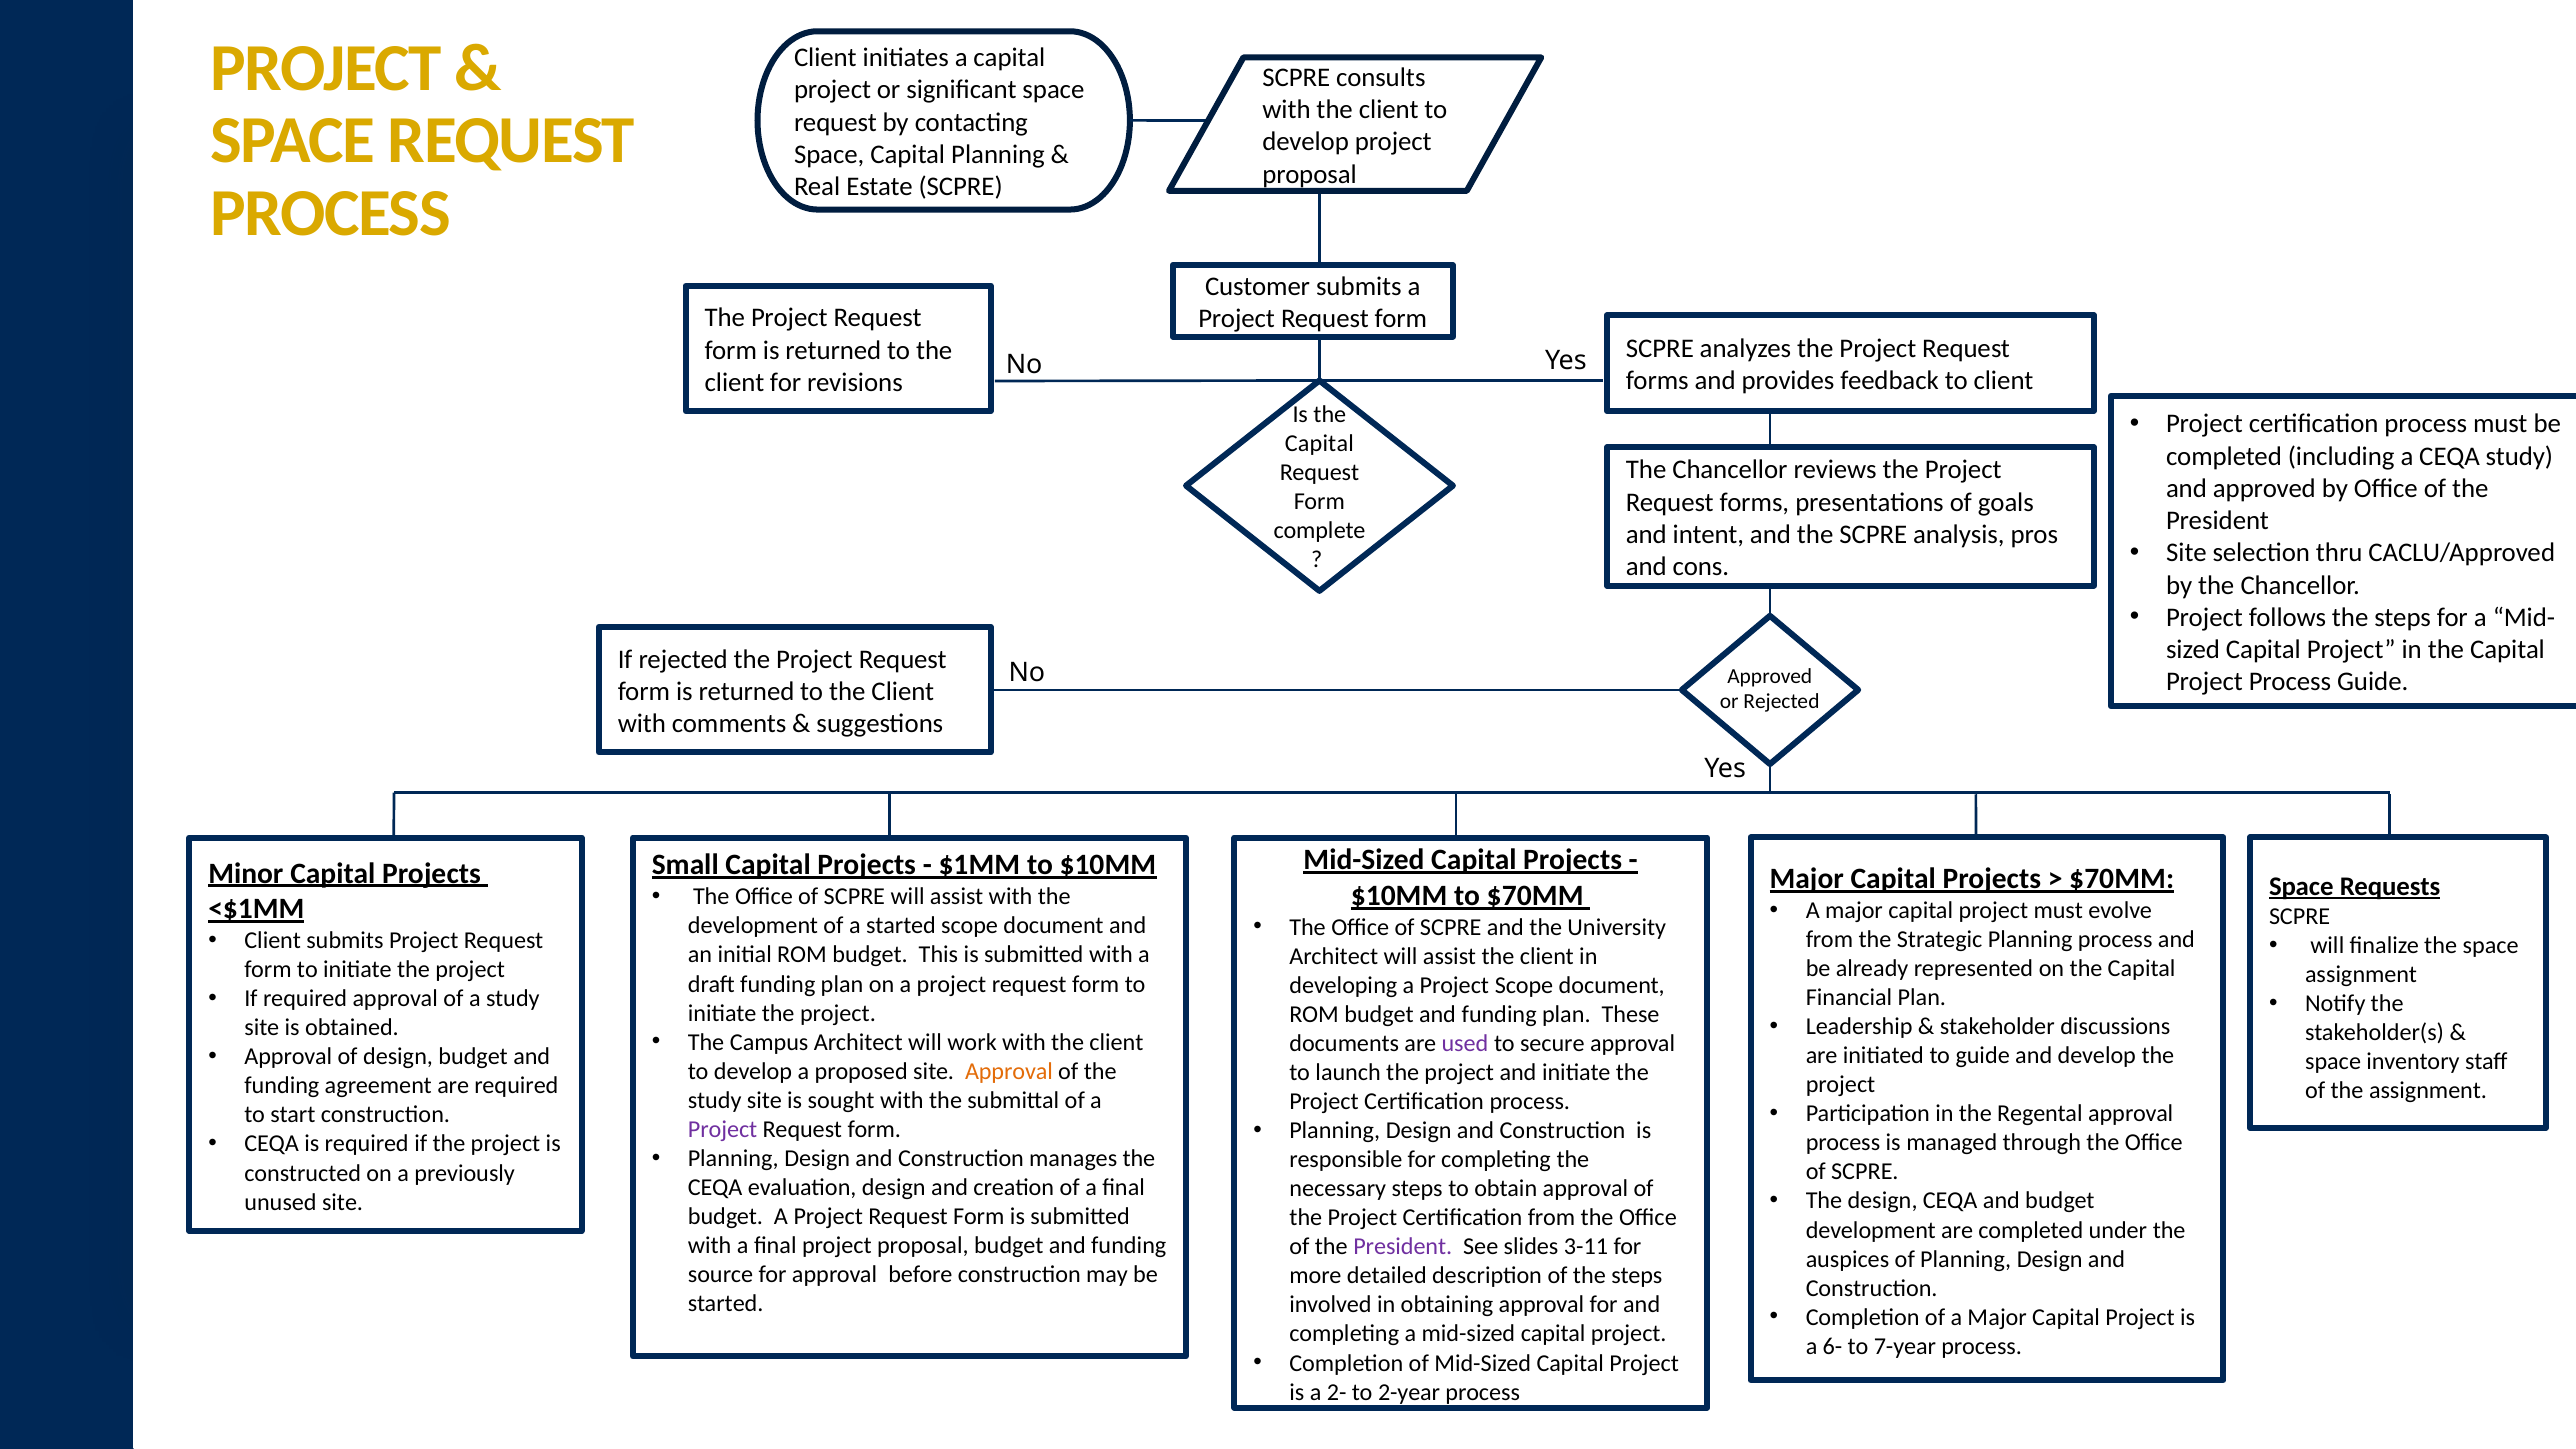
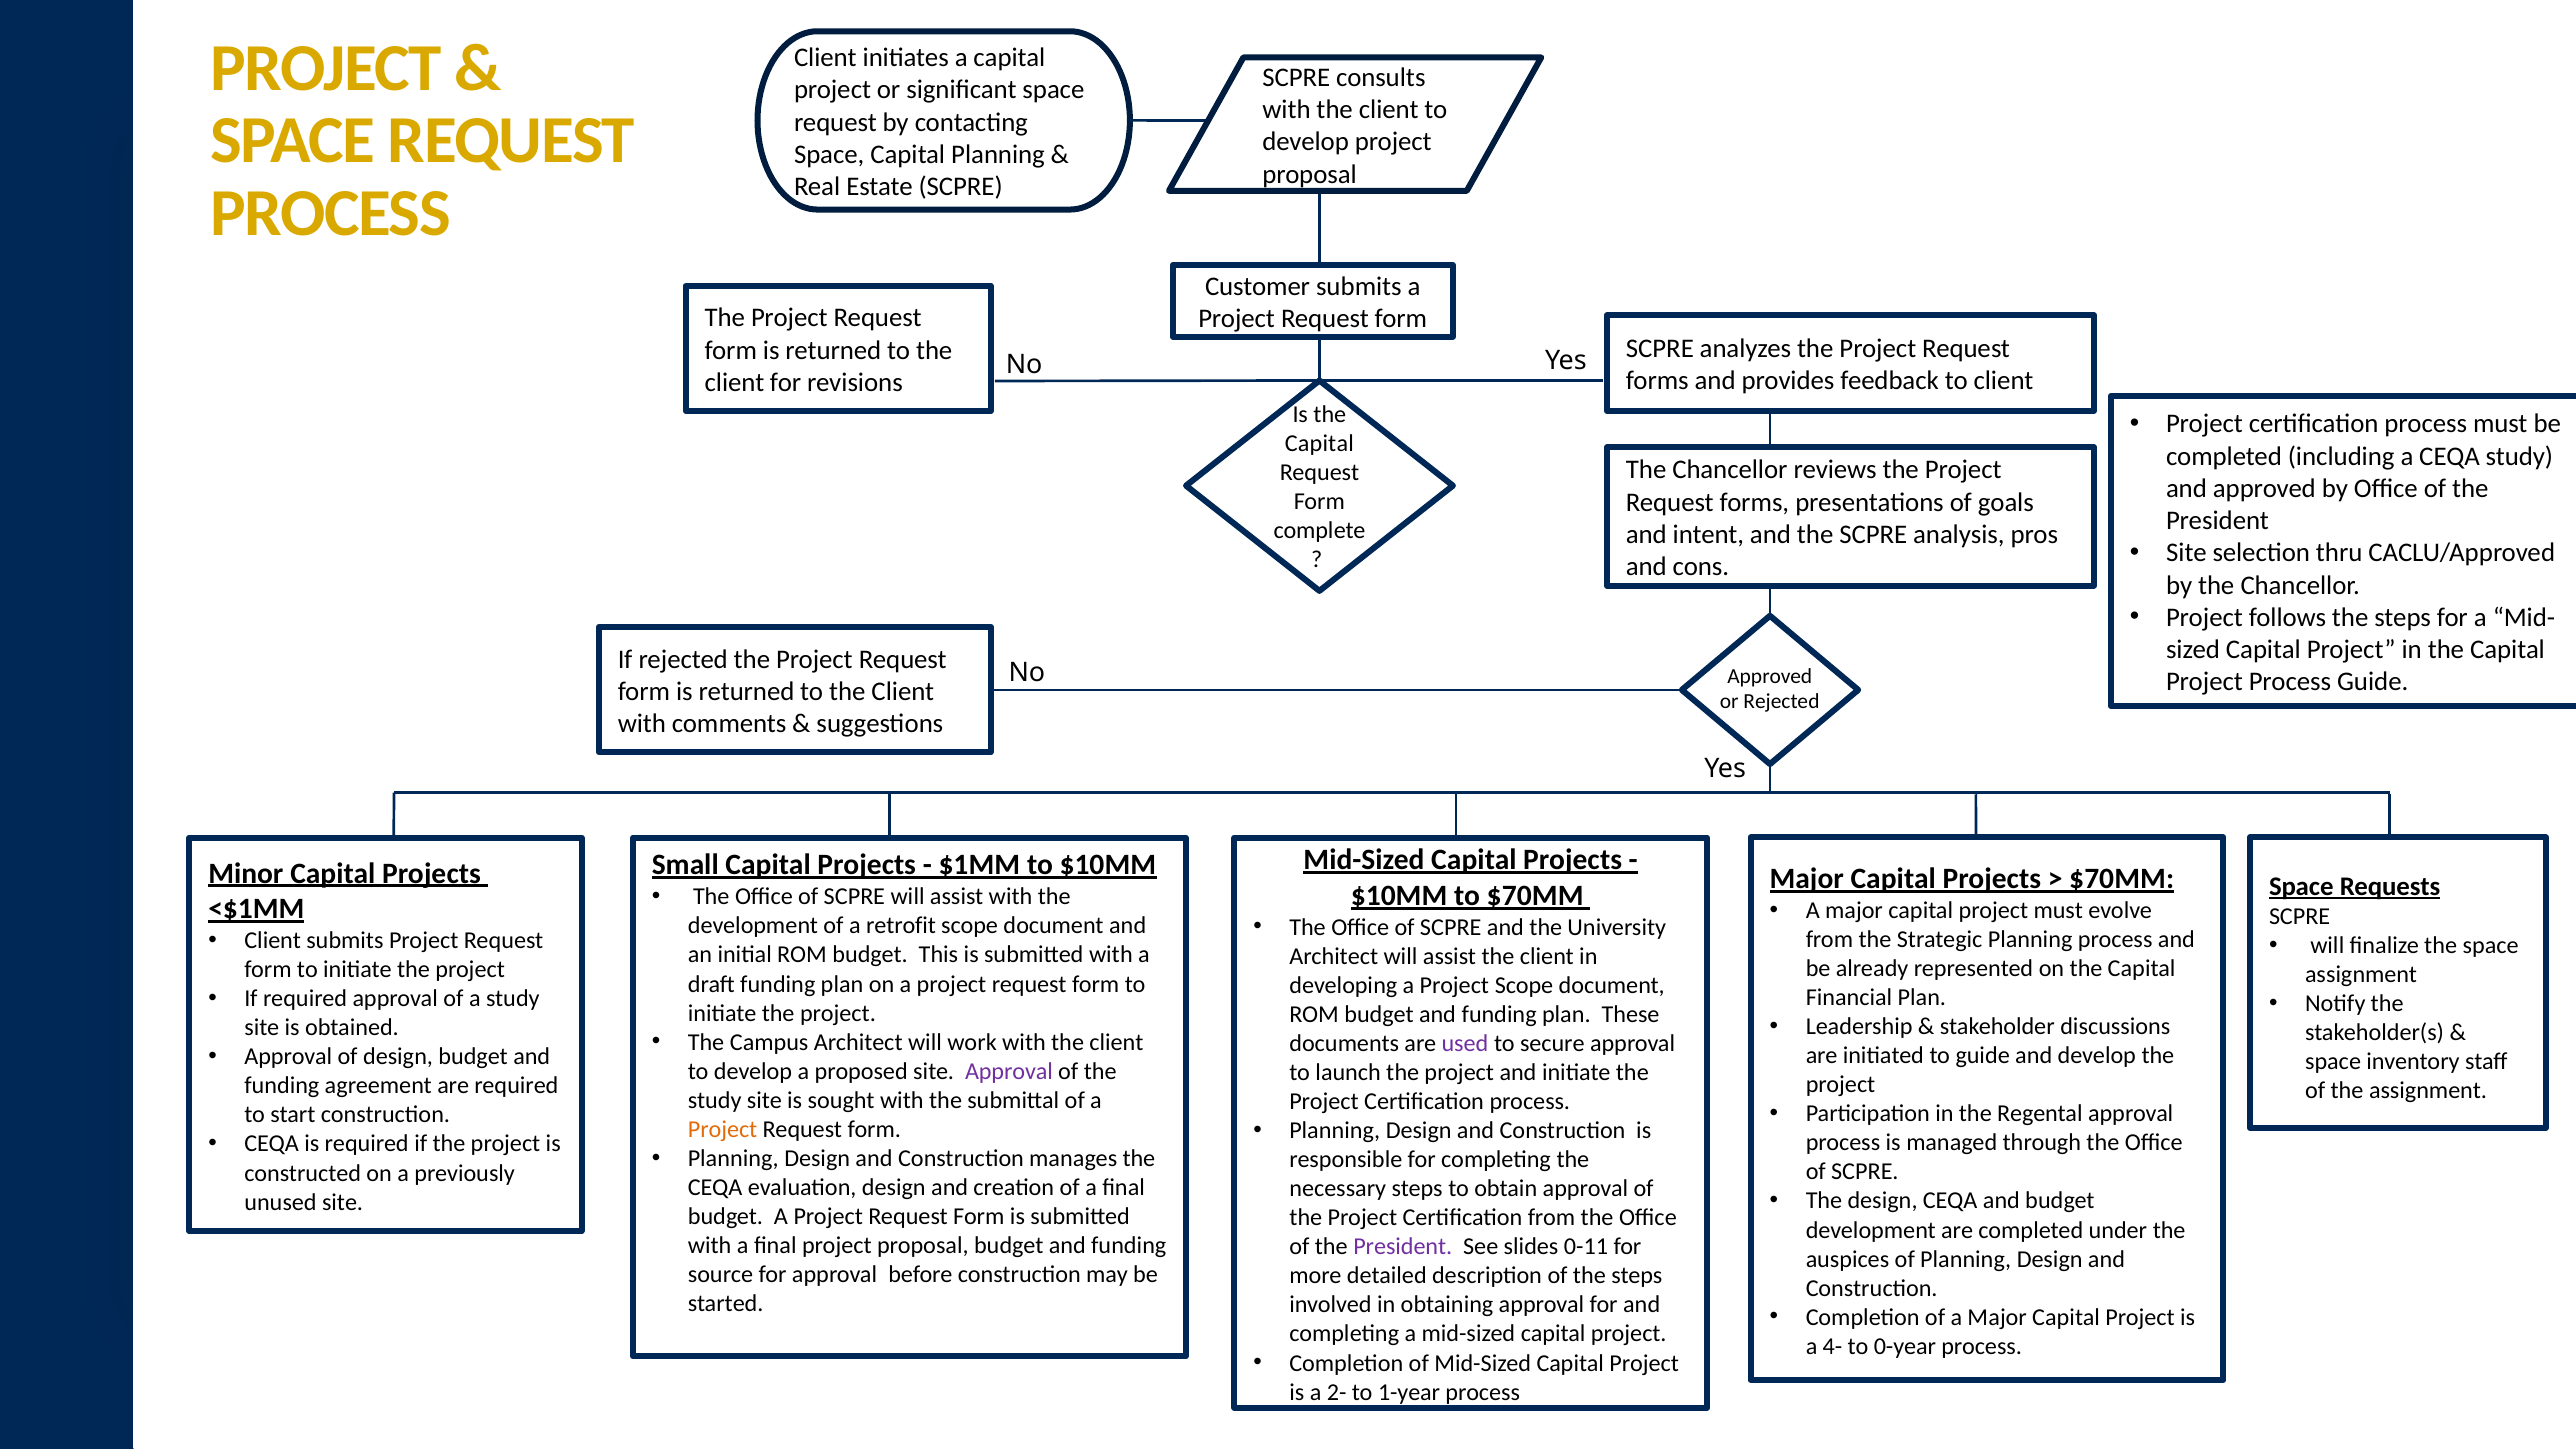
a started: started -> retrofit
Approval at (1009, 1071) colour: orange -> purple
Project at (723, 1129) colour: purple -> orange
3-11: 3-11 -> 0-11
6-: 6- -> 4-
7-year: 7-year -> 0-year
2-year: 2-year -> 1-year
